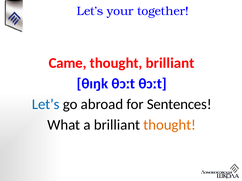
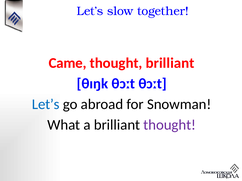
your: your -> slow
Sentences: Sentences -> Snowman
thought at (170, 125) colour: orange -> purple
